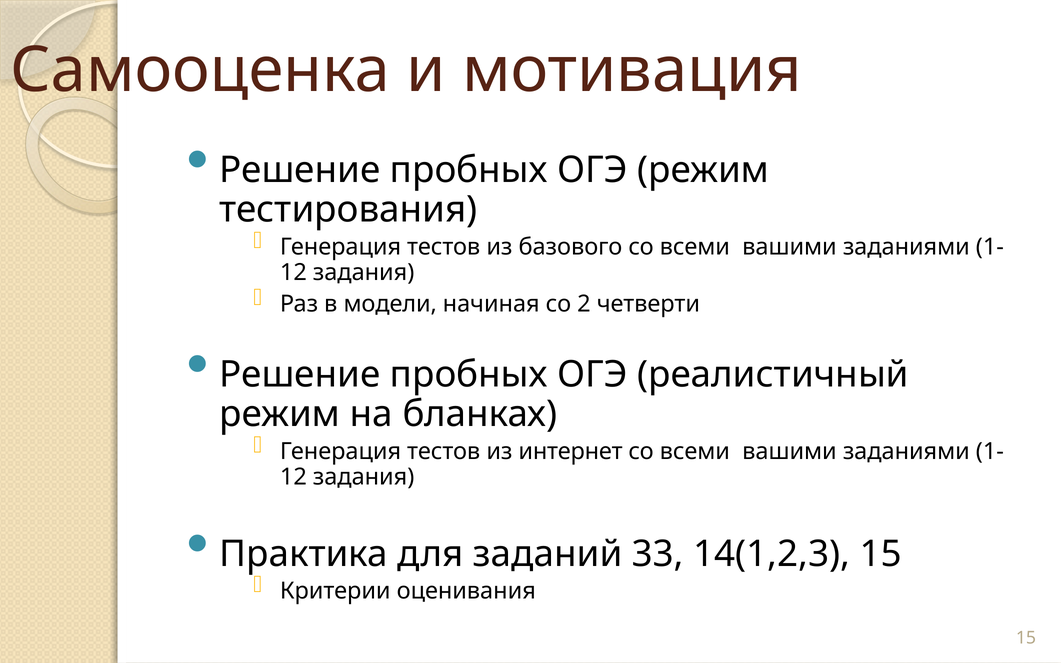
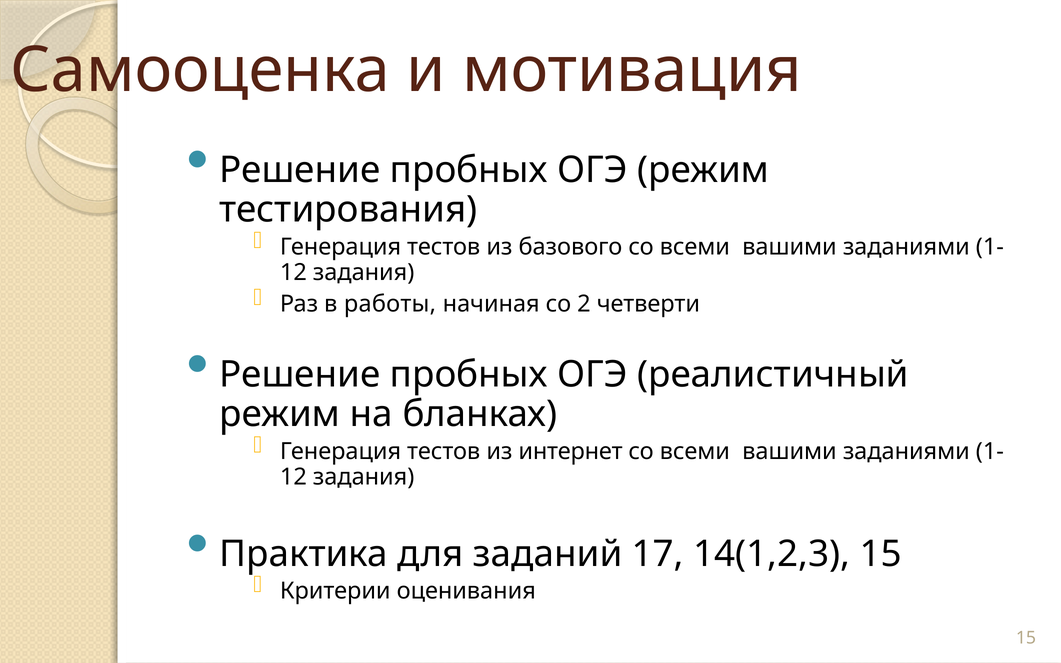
модели: модели -> работы
33: 33 -> 17
